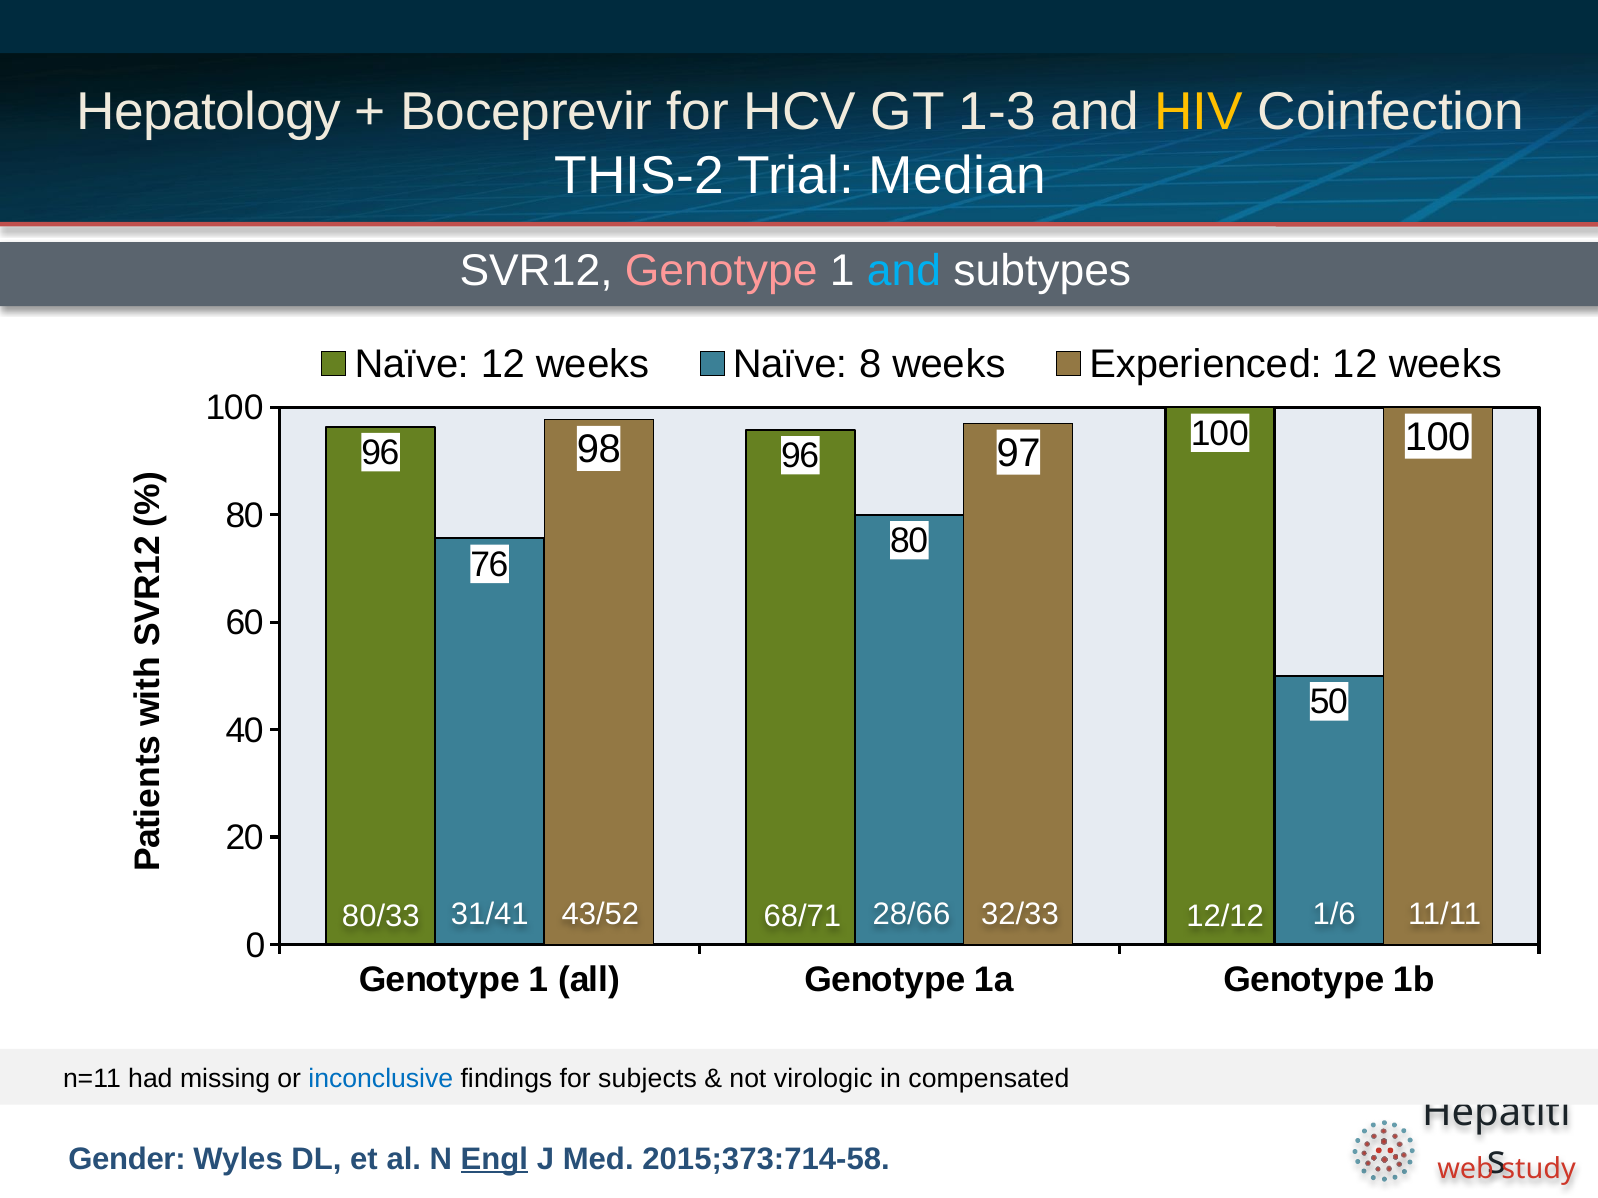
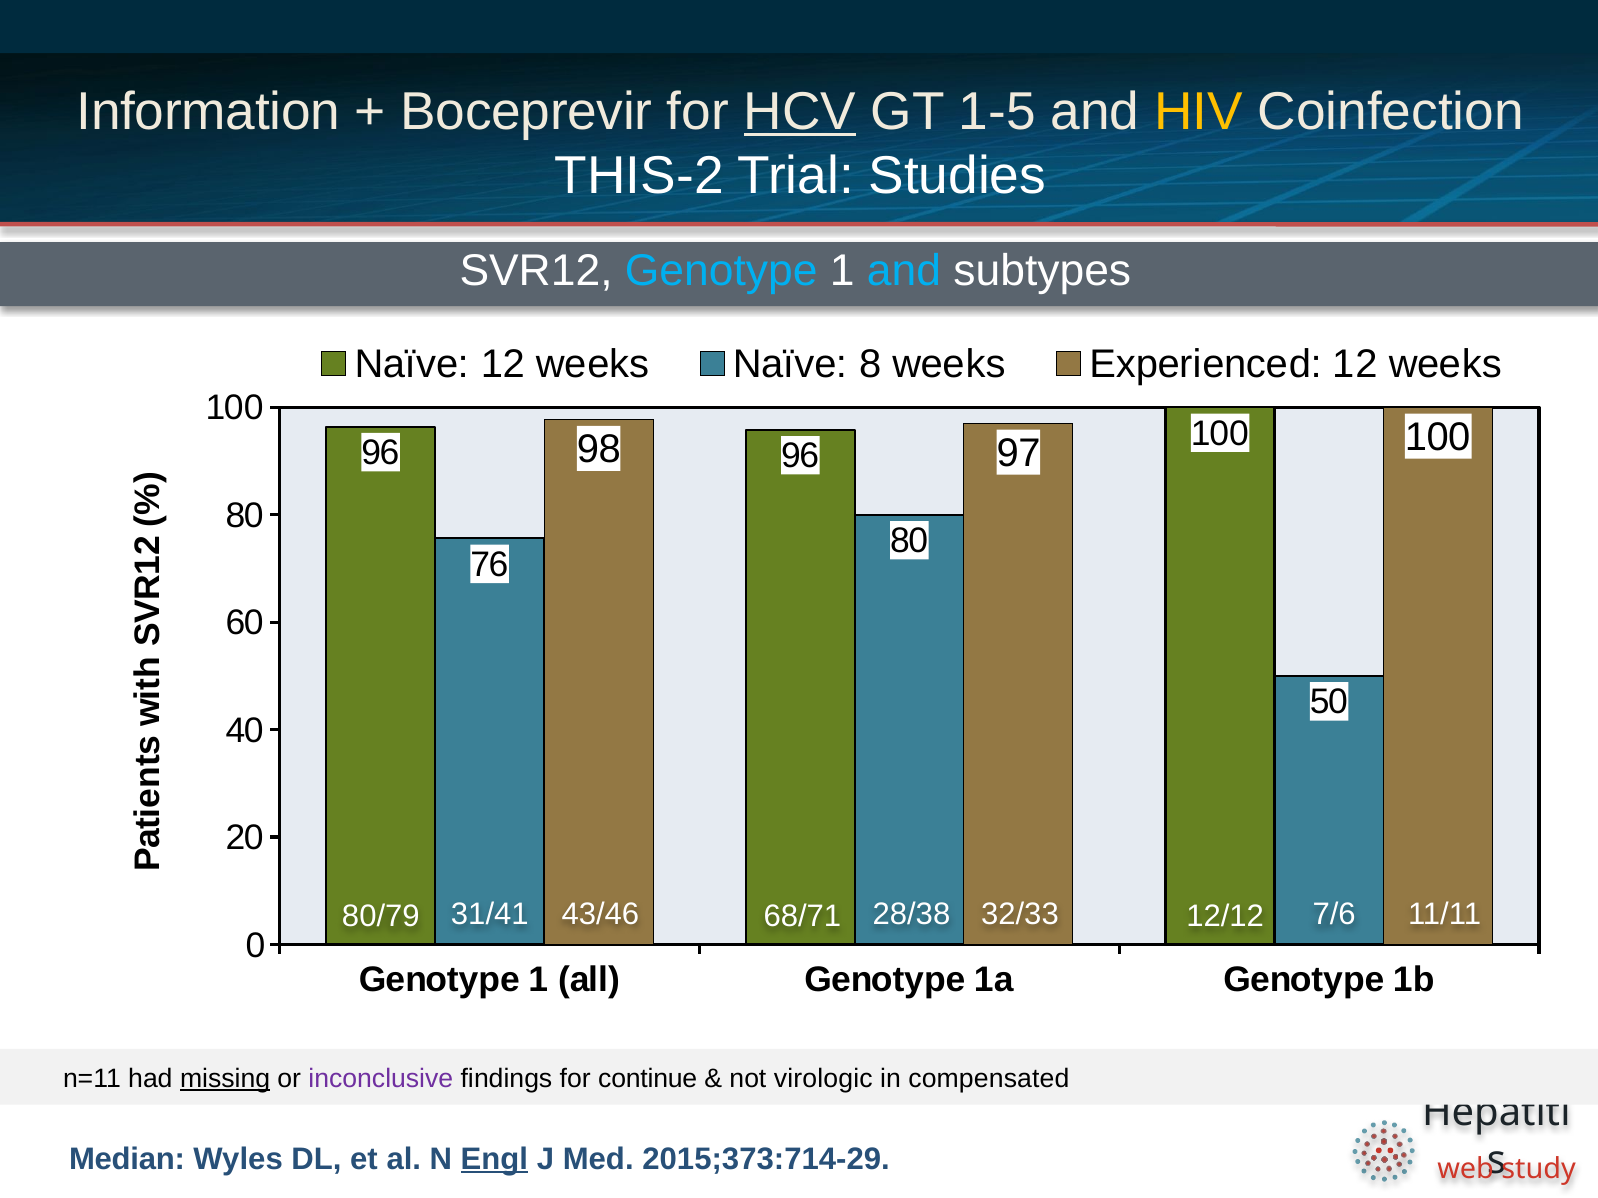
Hepatology: Hepatology -> Information
HCV underline: none -> present
1-3: 1-3 -> 1-5
Median: Median -> Studies
Genotype at (721, 271) colour: pink -> light blue
80/33: 80/33 -> 80/79
43/52: 43/52 -> 43/46
28/66: 28/66 -> 28/38
1/6: 1/6 -> 7/6
missing underline: none -> present
inconclusive colour: blue -> purple
subjects: subjects -> continue
Gender: Gender -> Median
2015;373:714-58: 2015;373:714-58 -> 2015;373:714-29
